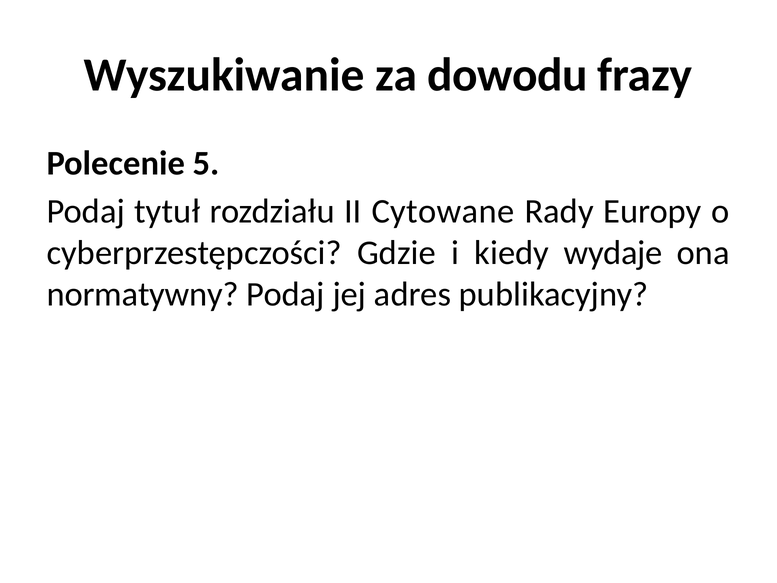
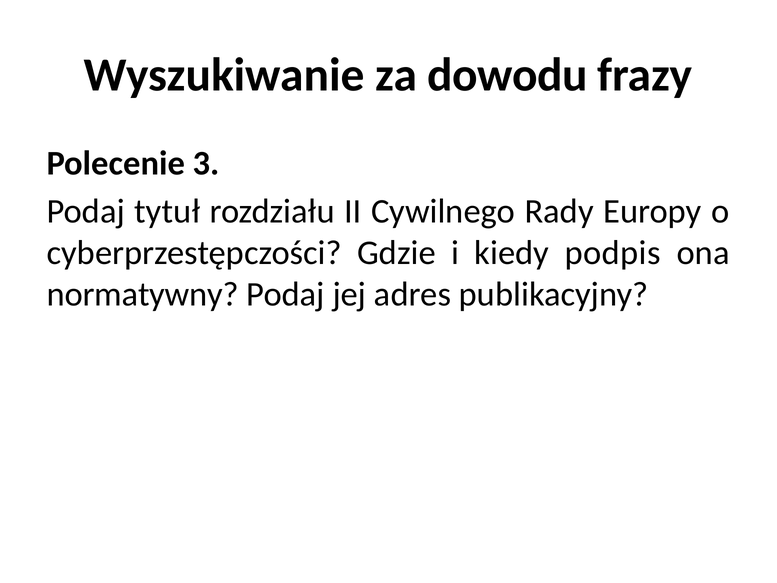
5: 5 -> 3
Cytowane: Cytowane -> Cywilnego
wydaje: wydaje -> podpis
